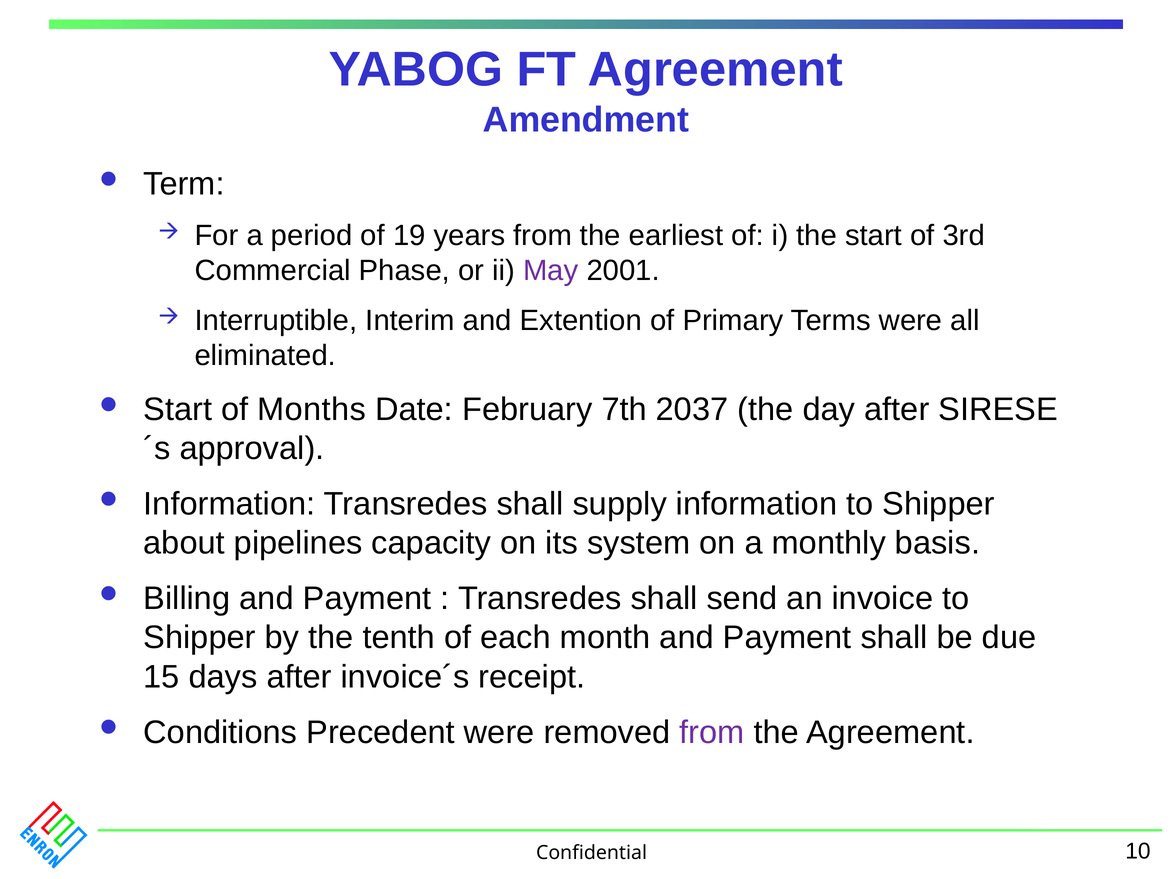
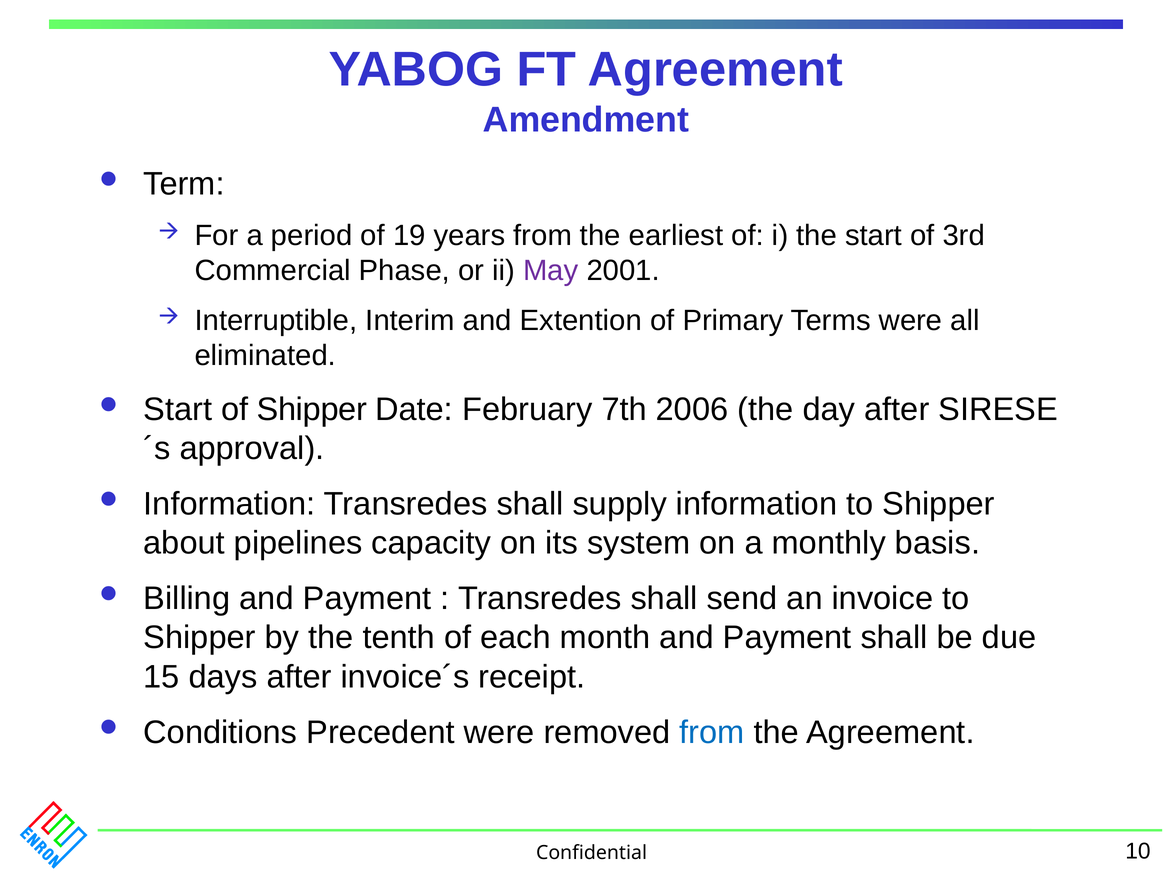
of Months: Months -> Shipper
2037: 2037 -> 2006
from at (712, 732) colour: purple -> blue
